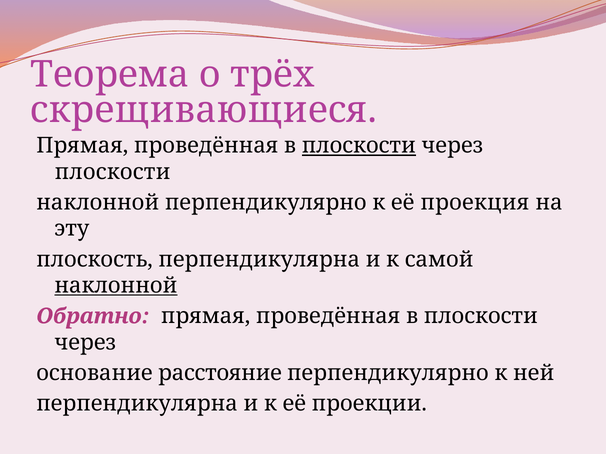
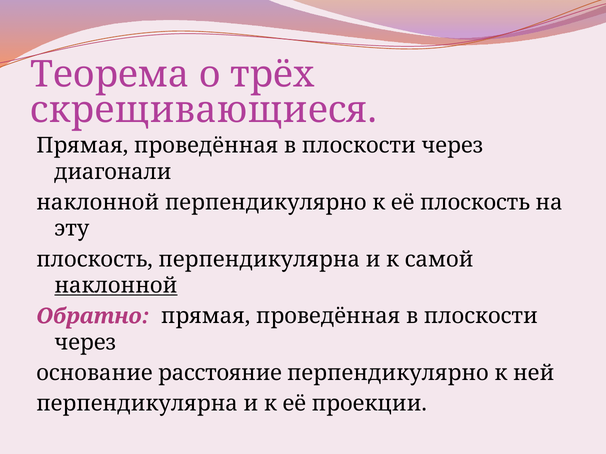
плоскости at (359, 146) underline: present -> none
плоскости at (113, 172): плоскости -> диагонали
её проекция: проекция -> плоскость
